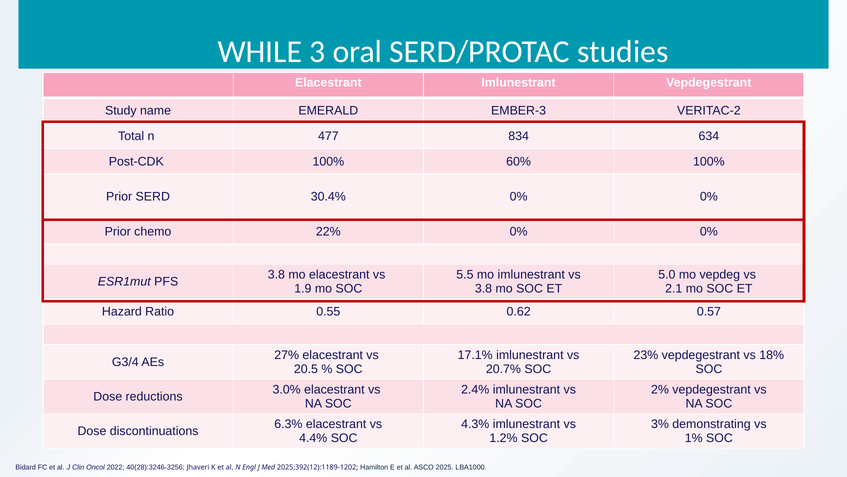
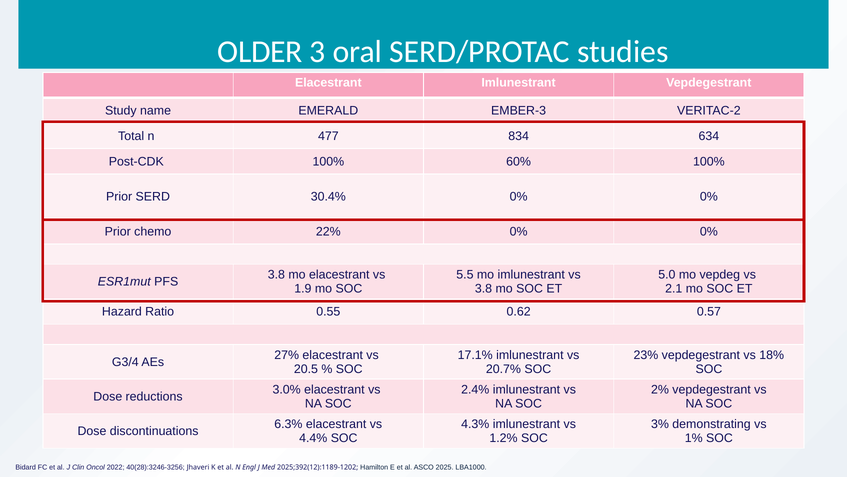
WHILE: WHILE -> OLDER
